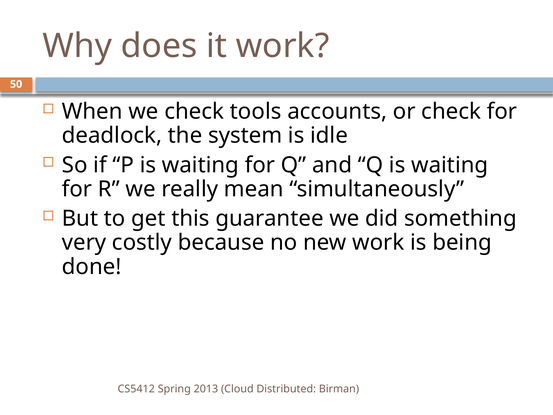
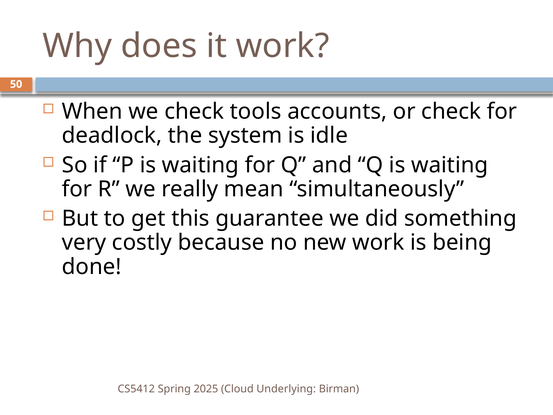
2013: 2013 -> 2025
Distributed: Distributed -> Underlying
